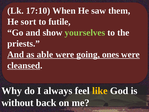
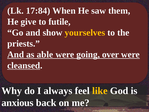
17:10: 17:10 -> 17:84
sort: sort -> give
yourselves colour: light green -> yellow
ones: ones -> over
without: without -> anxious
